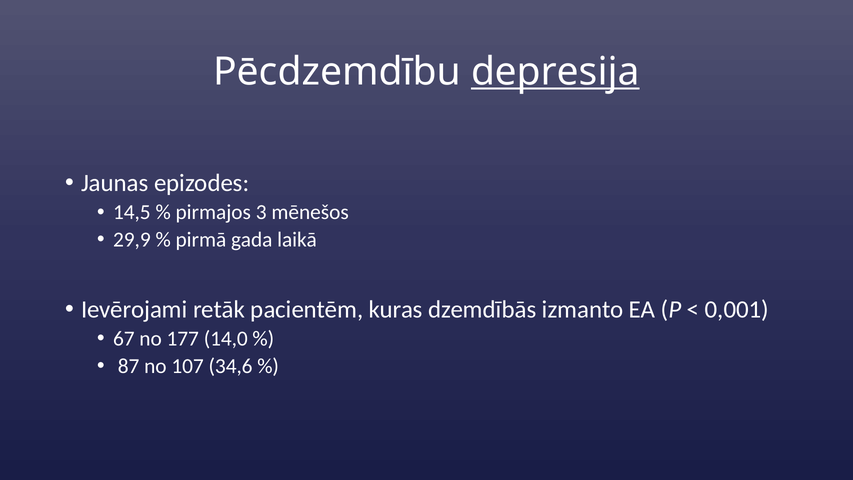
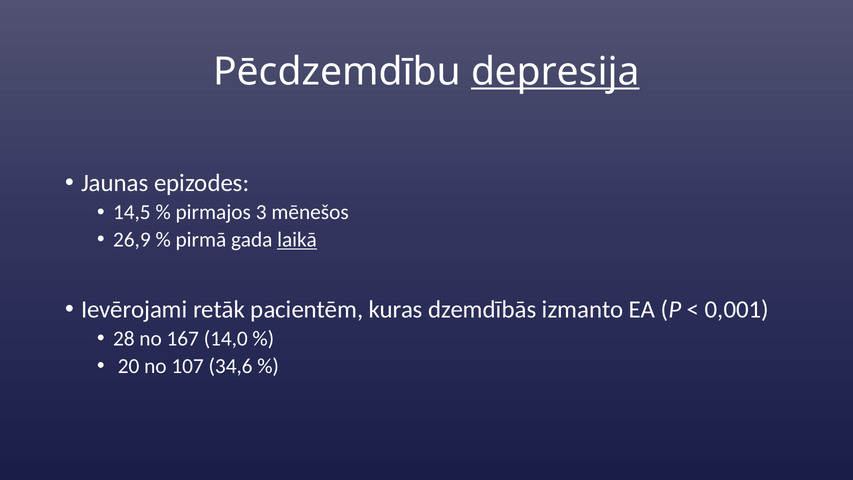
29,9: 29,9 -> 26,9
laikā underline: none -> present
67: 67 -> 28
177: 177 -> 167
87: 87 -> 20
